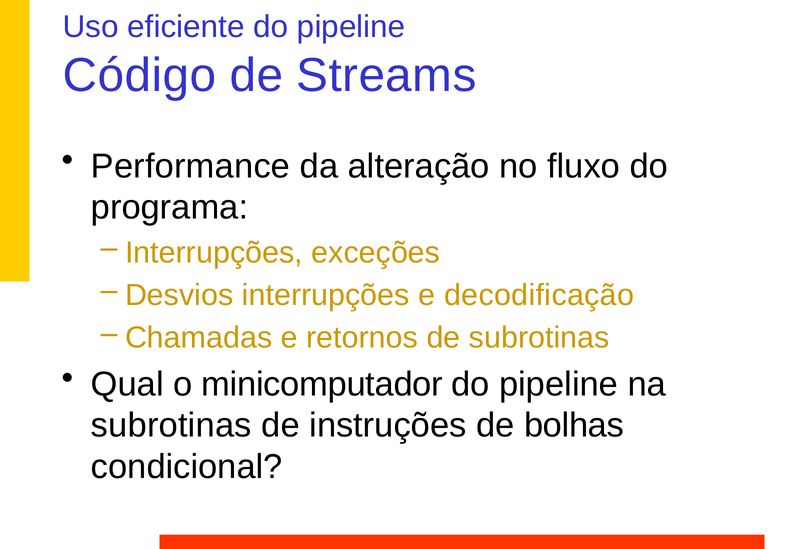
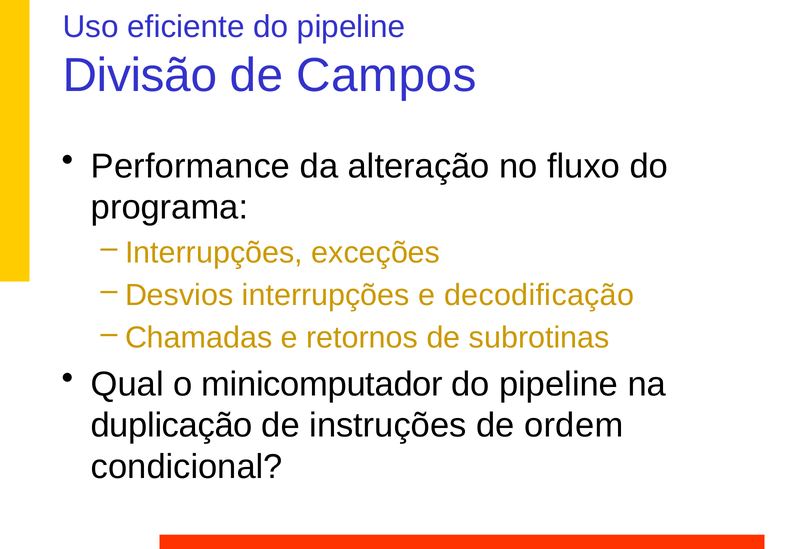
Código: Código -> Divisão
Streams: Streams -> Campos
subrotinas at (171, 426): subrotinas -> duplicação
bolhas: bolhas -> ordem
